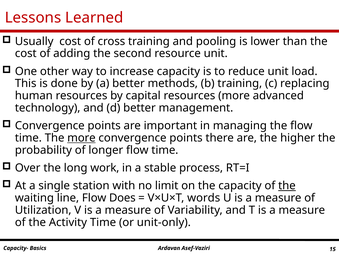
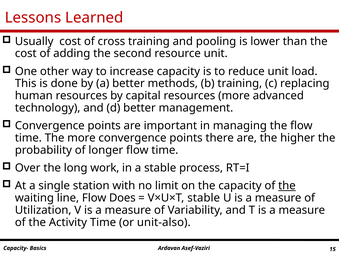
more at (81, 138) underline: present -> none
V×U×T words: words -> stable
unit-only: unit-only -> unit-also
